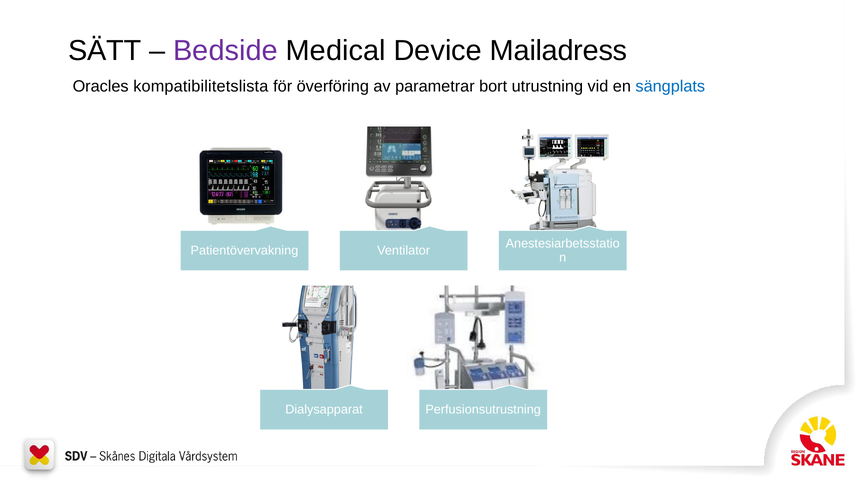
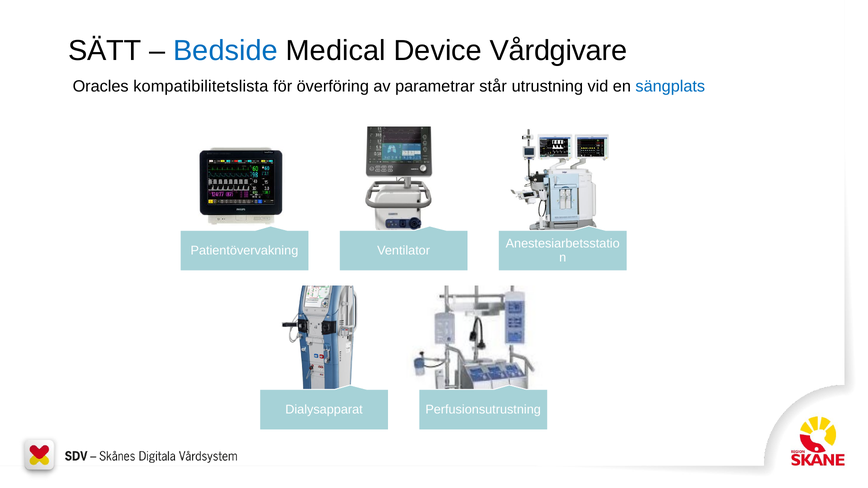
Bedside colour: purple -> blue
Mailadress: Mailadress -> Vårdgivare
bort: bort -> står
